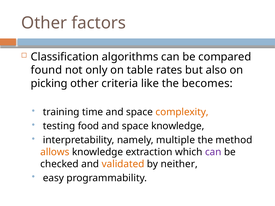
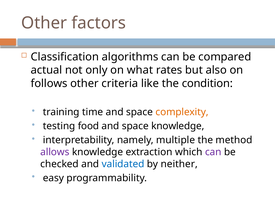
found: found -> actual
table: table -> what
picking: picking -> follows
becomes: becomes -> condition
allows colour: orange -> purple
validated colour: orange -> blue
